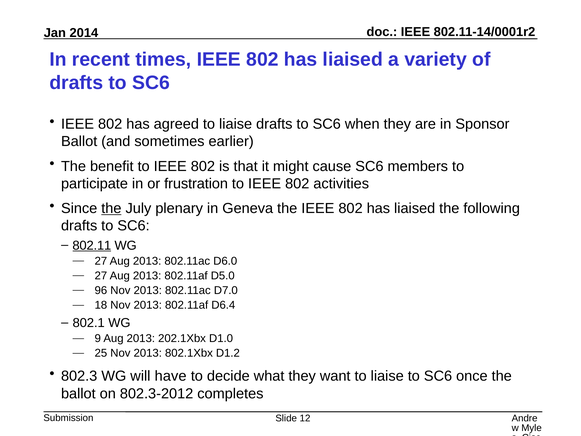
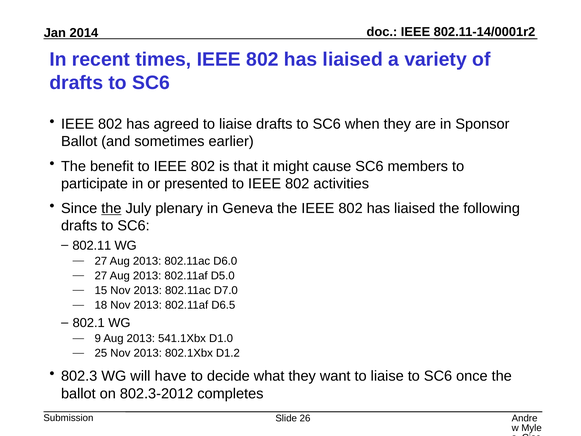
frustration: frustration -> presented
802.11 underline: present -> none
96: 96 -> 15
D6.4: D6.4 -> D6.5
202.1Xbx: 202.1Xbx -> 541.1Xbx
12: 12 -> 26
